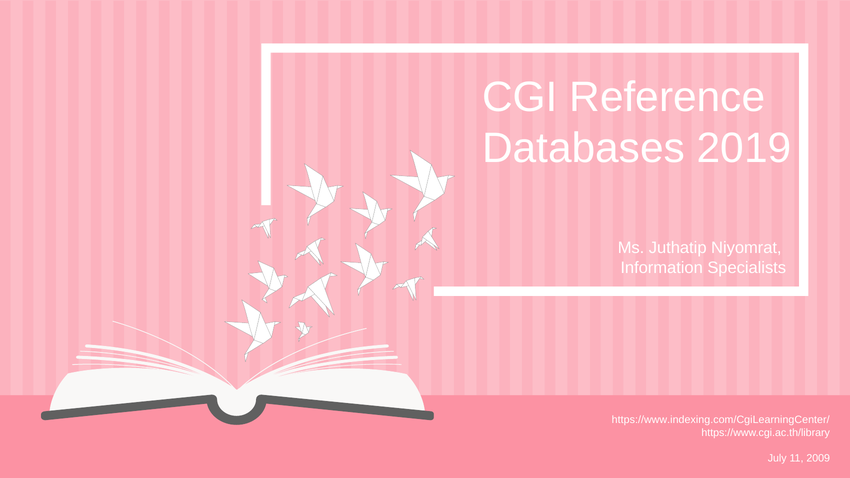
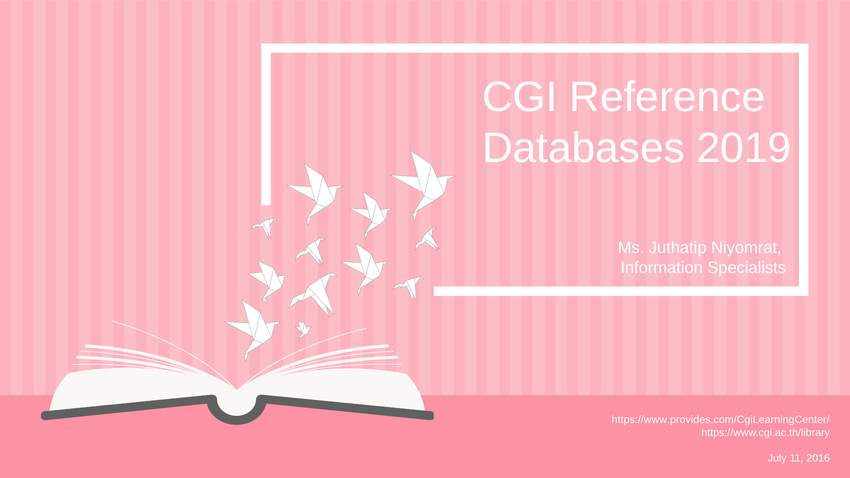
https://www.indexing.com/CgiLearningCenter/: https://www.indexing.com/CgiLearningCenter/ -> https://www.provides.com/CgiLearningCenter/
2009: 2009 -> 2016
